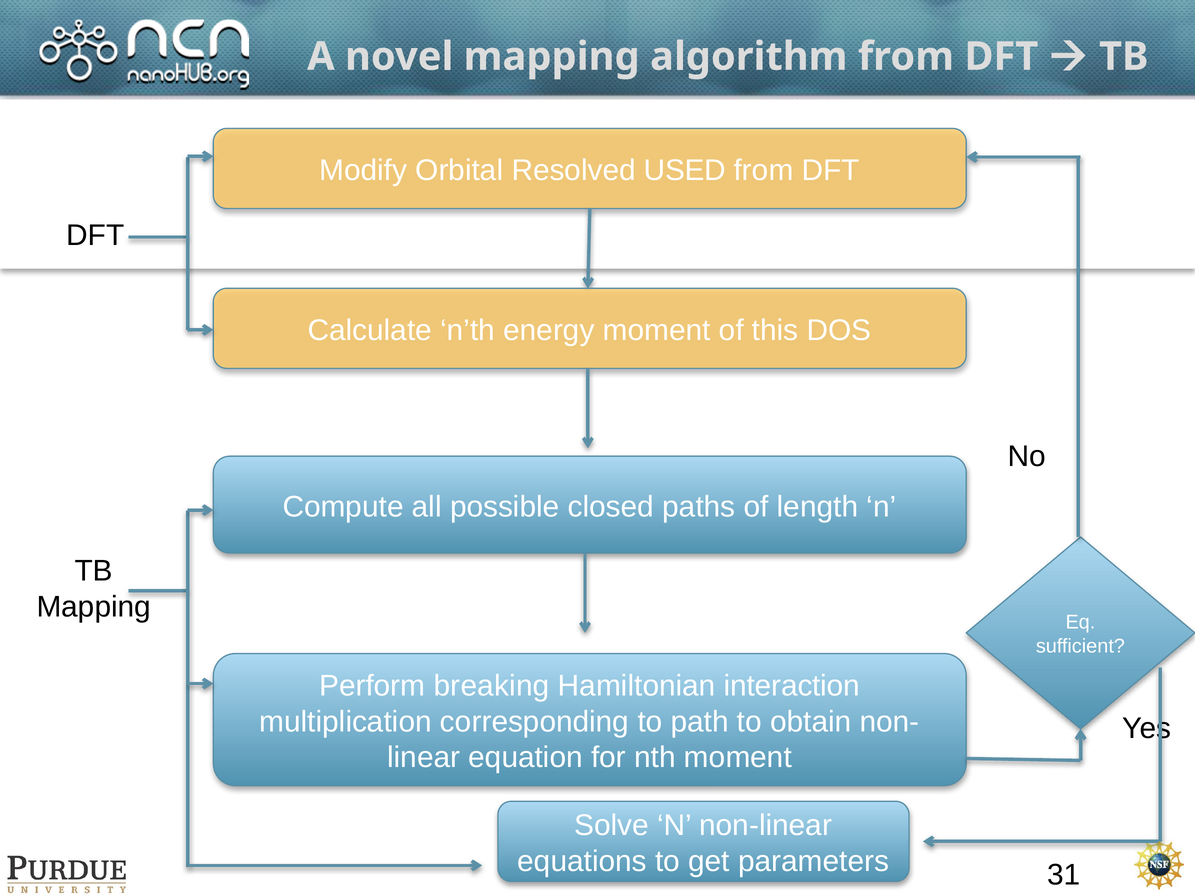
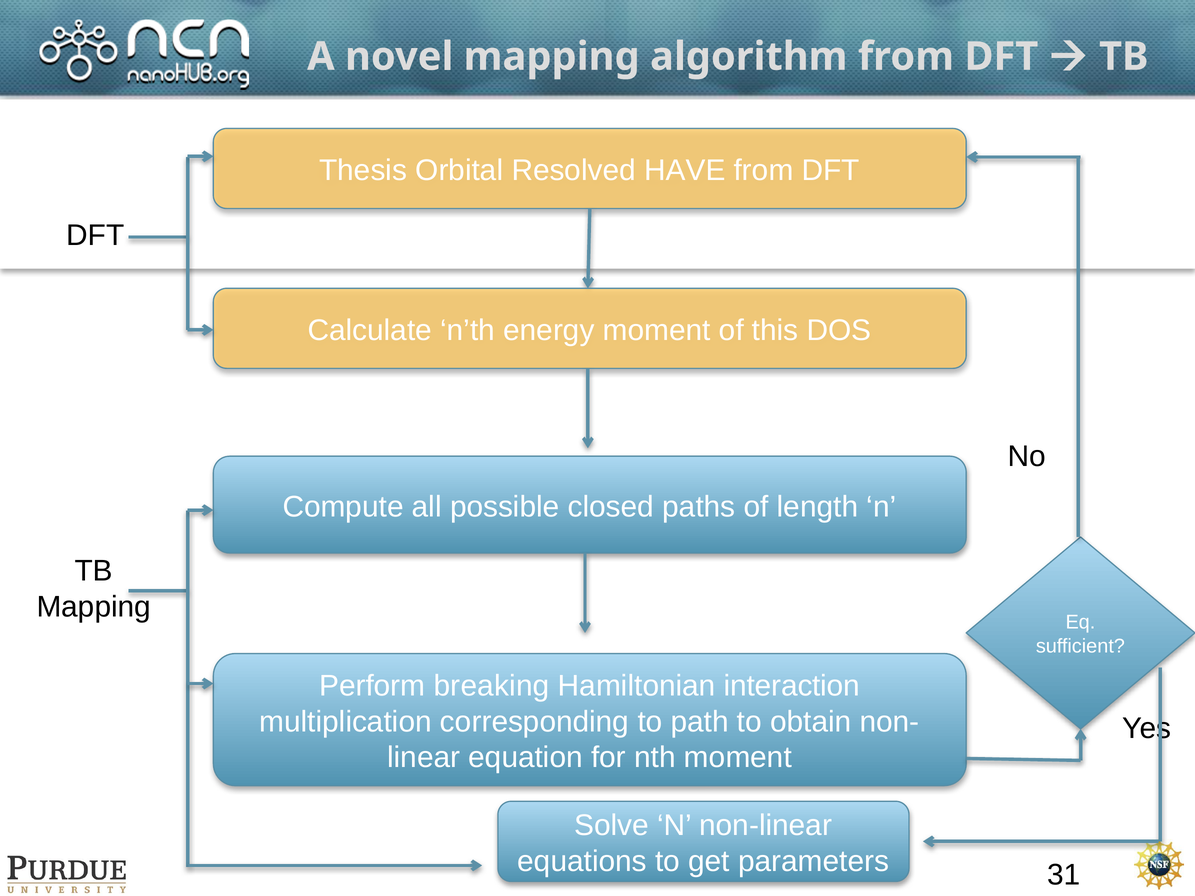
Modify: Modify -> Thesis
USED: USED -> HAVE
